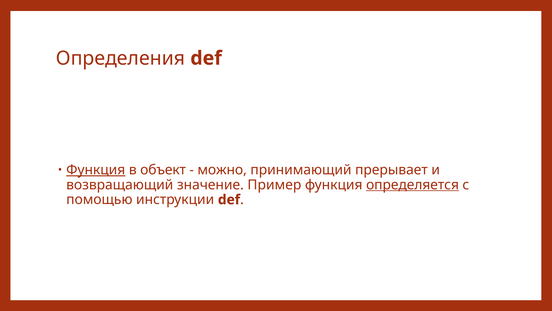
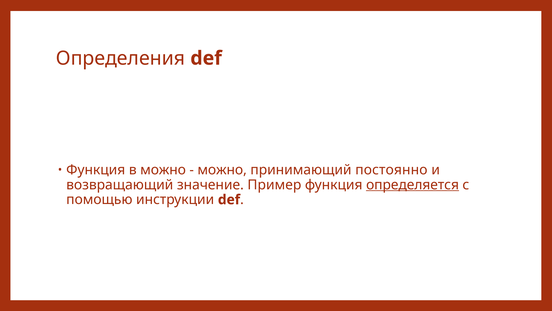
Функция at (96, 170) underline: present -> none
в объект: объект -> можно
прерывает: прерывает -> постоянно
